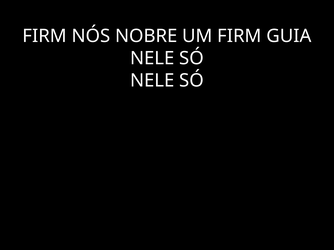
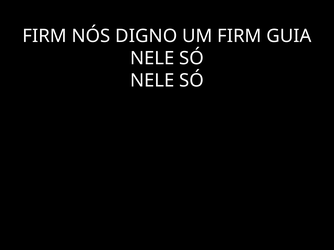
NOBRE: NOBRE -> DIGNO
